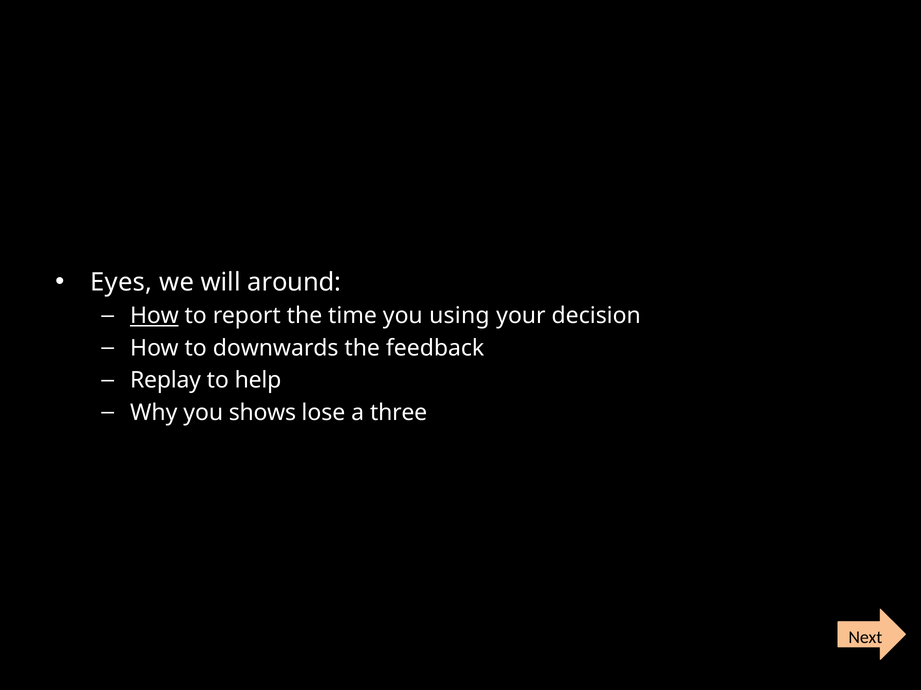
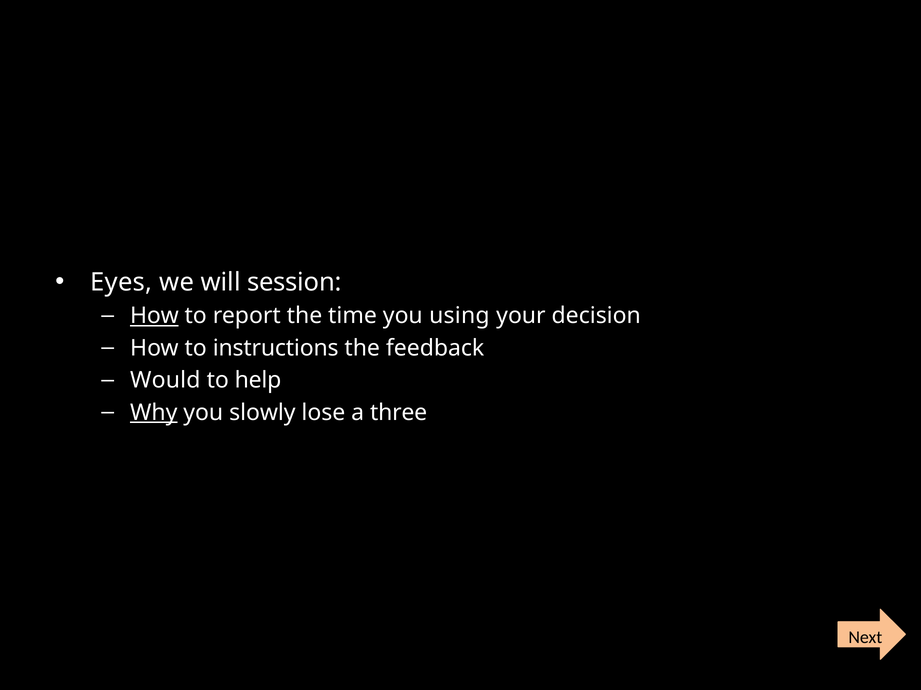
around: around -> session
downwards: downwards -> instructions
Replay: Replay -> Would
Why underline: none -> present
shows: shows -> slowly
